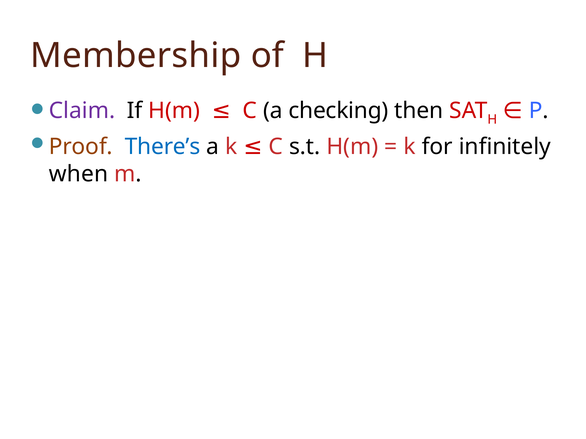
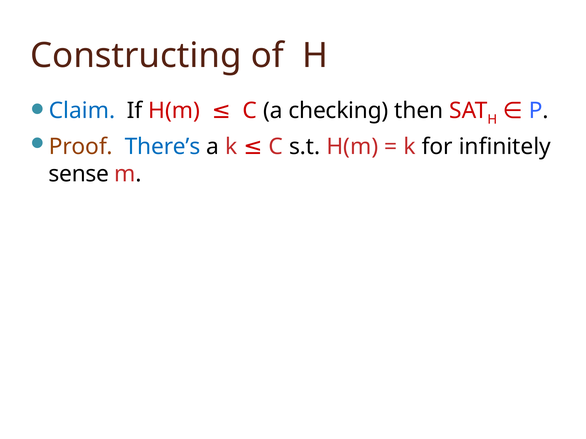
Membership: Membership -> Constructing
Claim colour: purple -> blue
when: when -> sense
